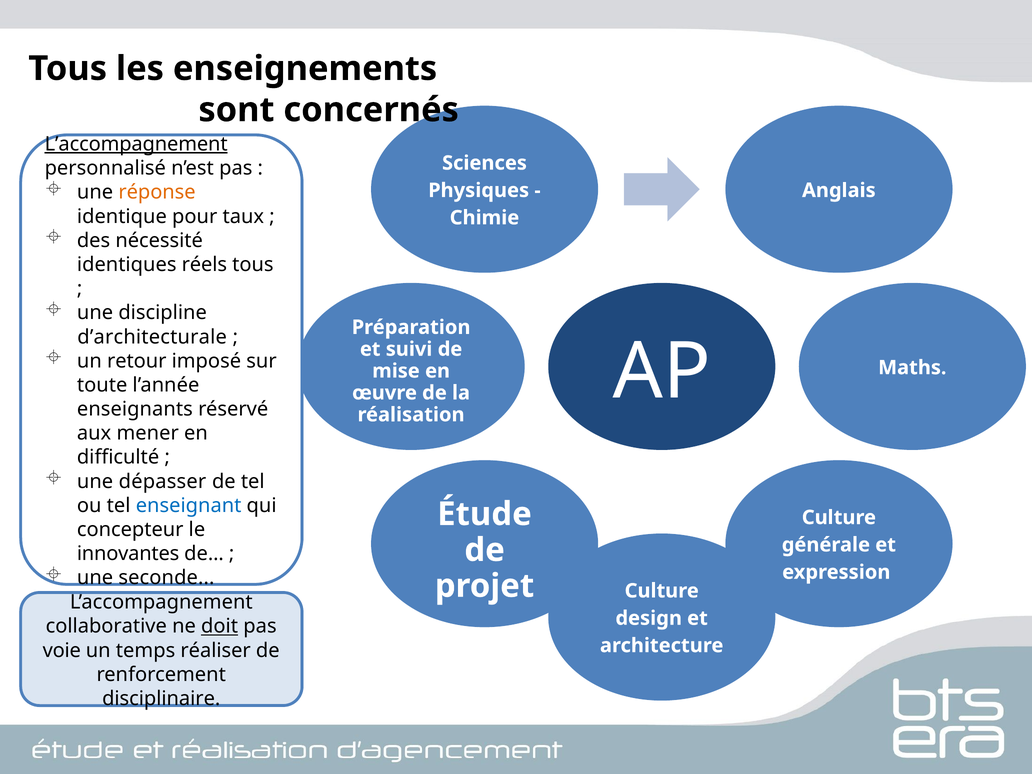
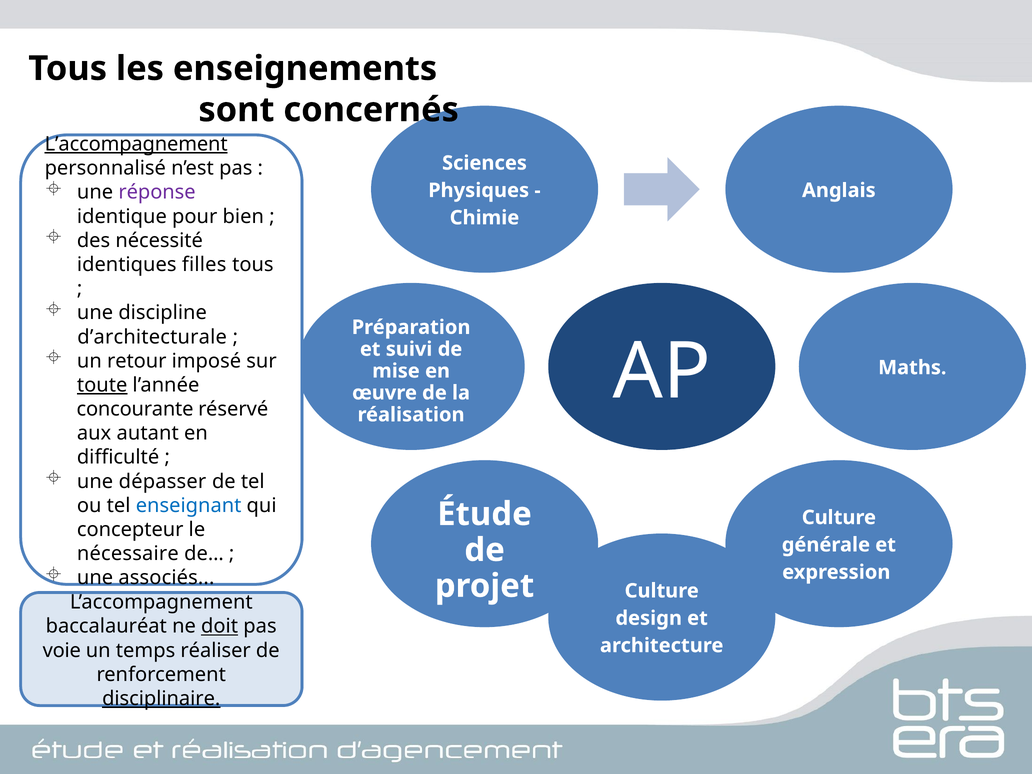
réponse colour: orange -> purple
taux: taux -> bien
réels: réels -> filles
toute underline: none -> present
enseignants: enseignants -> concourante
mener: mener -> autant
innovantes: innovantes -> nécessaire
seconde: seconde -> associés
collaborative: collaborative -> baccalauréat
disciplinaire underline: none -> present
